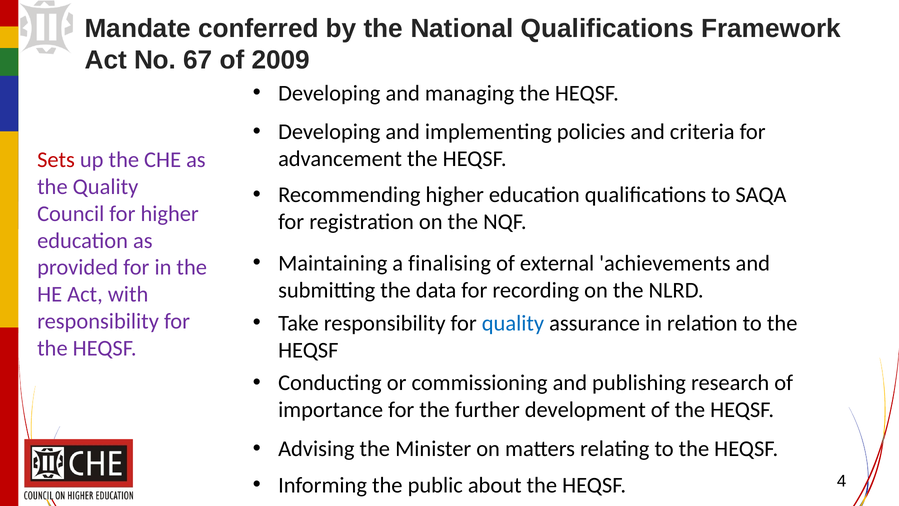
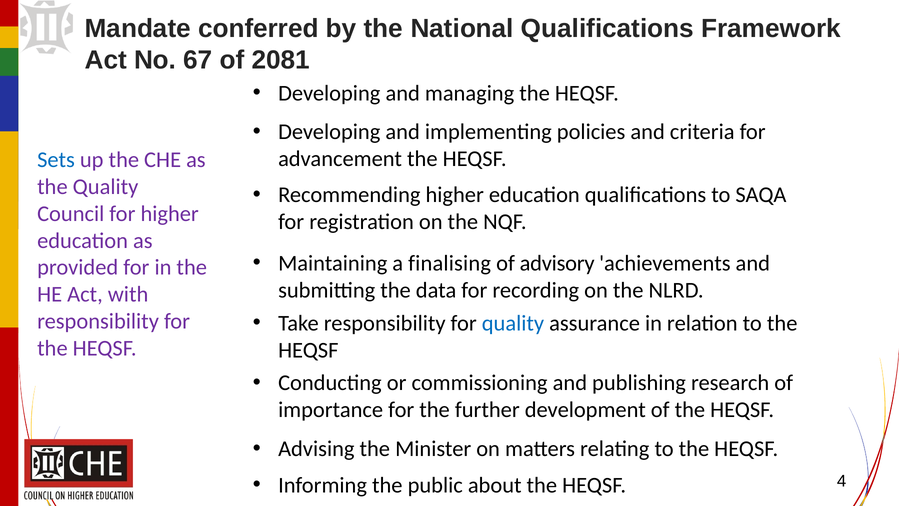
2009: 2009 -> 2081
Sets colour: red -> blue
external: external -> advisory
